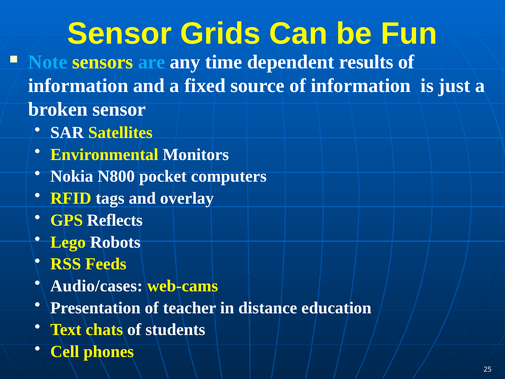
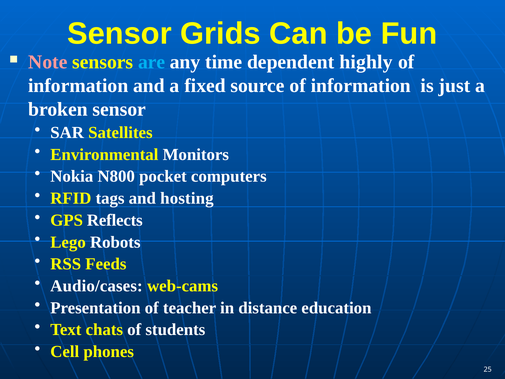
Note colour: light blue -> pink
results: results -> highly
overlay: overlay -> hosting
